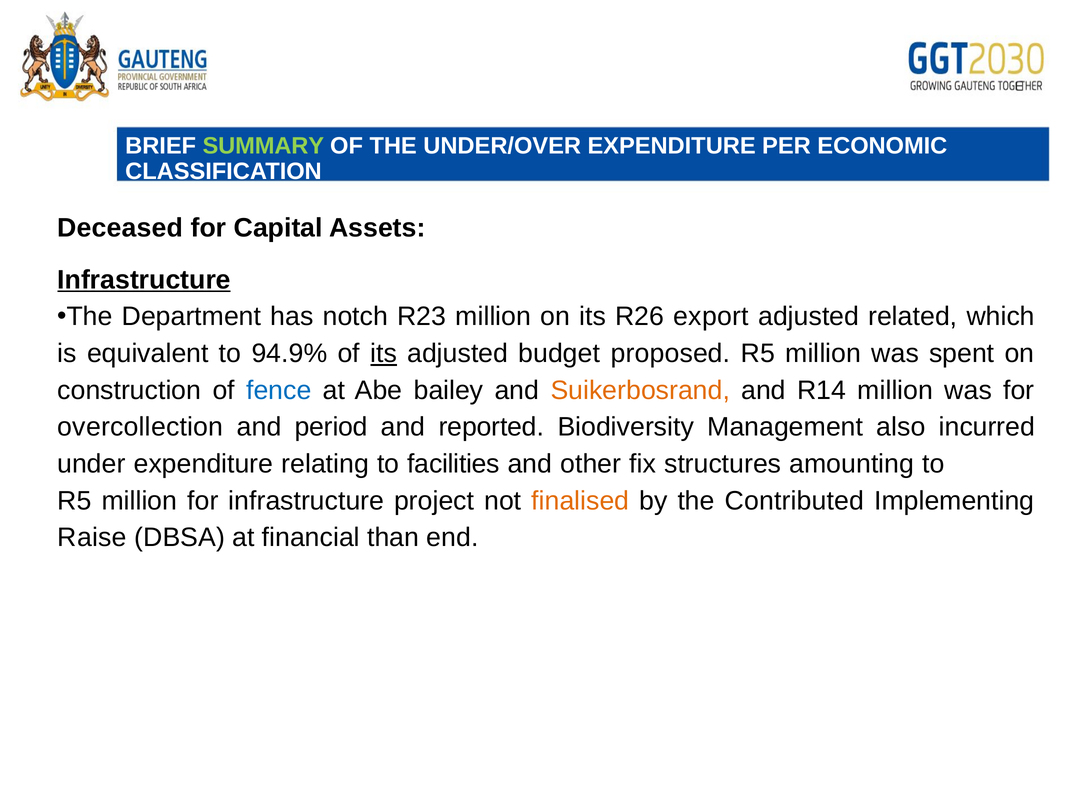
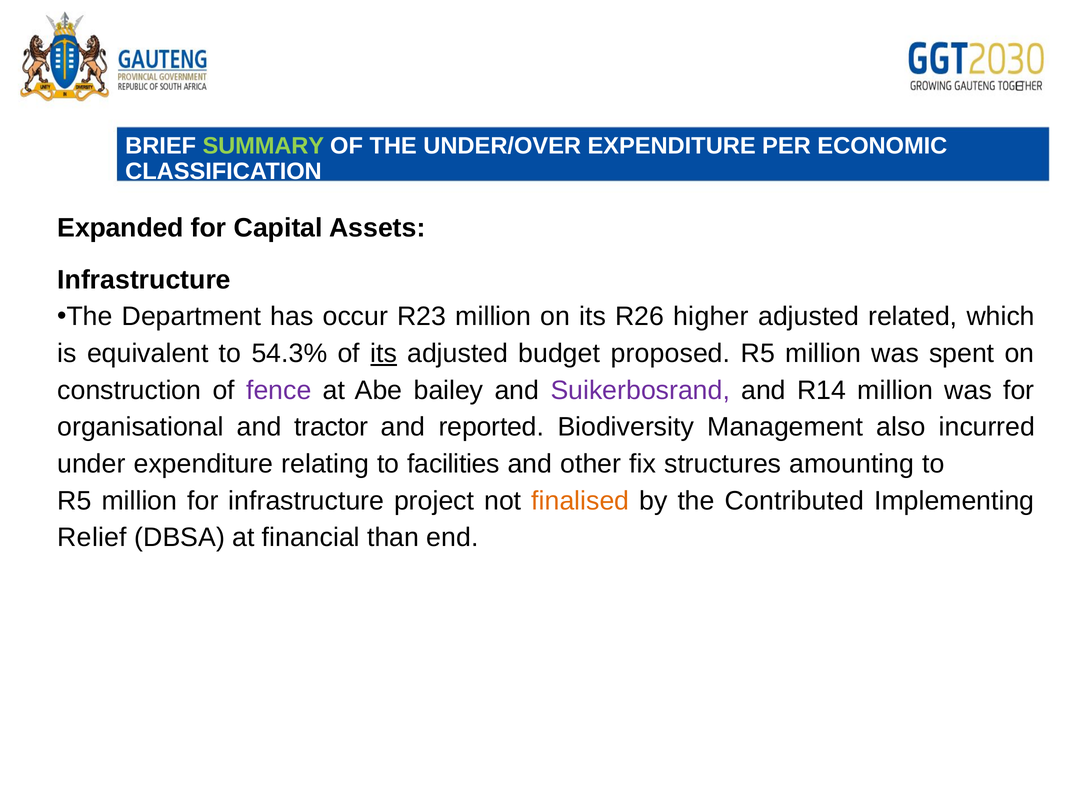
Deceased: Deceased -> Expanded
Infrastructure at (144, 280) underline: present -> none
notch: notch -> occur
export: export -> higher
94.9%: 94.9% -> 54.3%
fence colour: blue -> purple
Suikerbosrand colour: orange -> purple
overcollection: overcollection -> organisational
period: period -> tractor
Raise: Raise -> Relief
